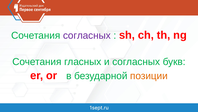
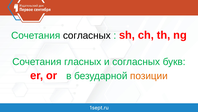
согласных at (87, 35) colour: purple -> black
